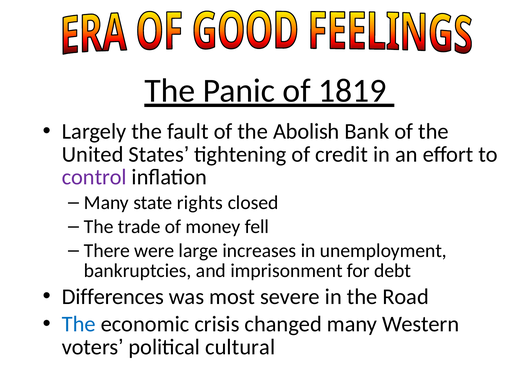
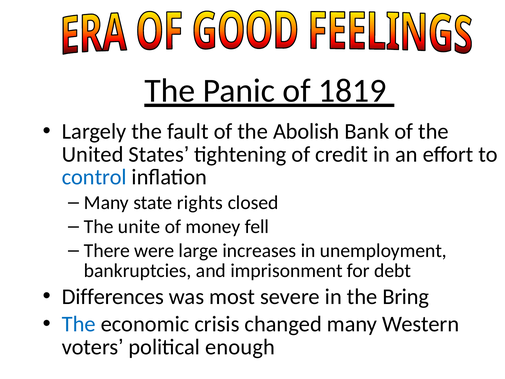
control colour: purple -> blue
trade: trade -> unite
Road: Road -> Bring
cultural: cultural -> enough
